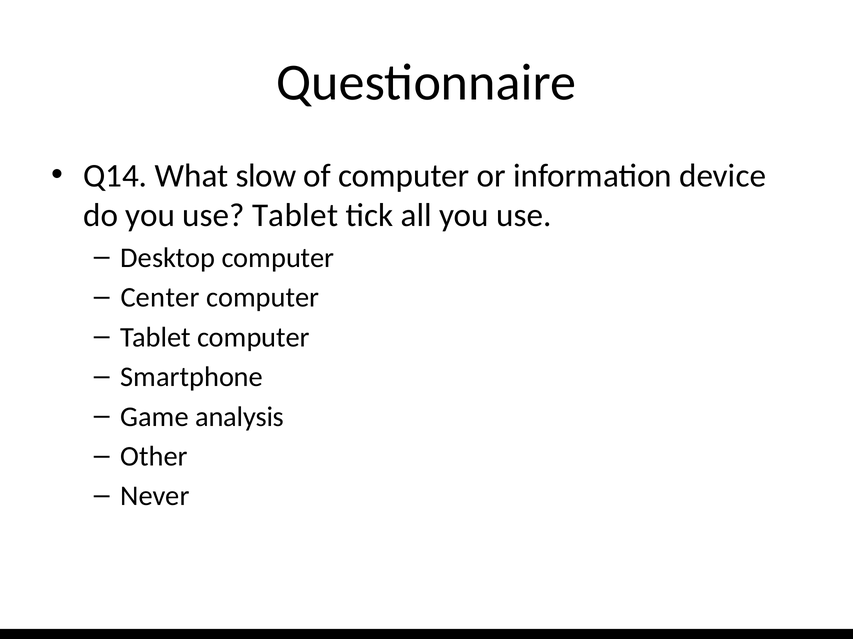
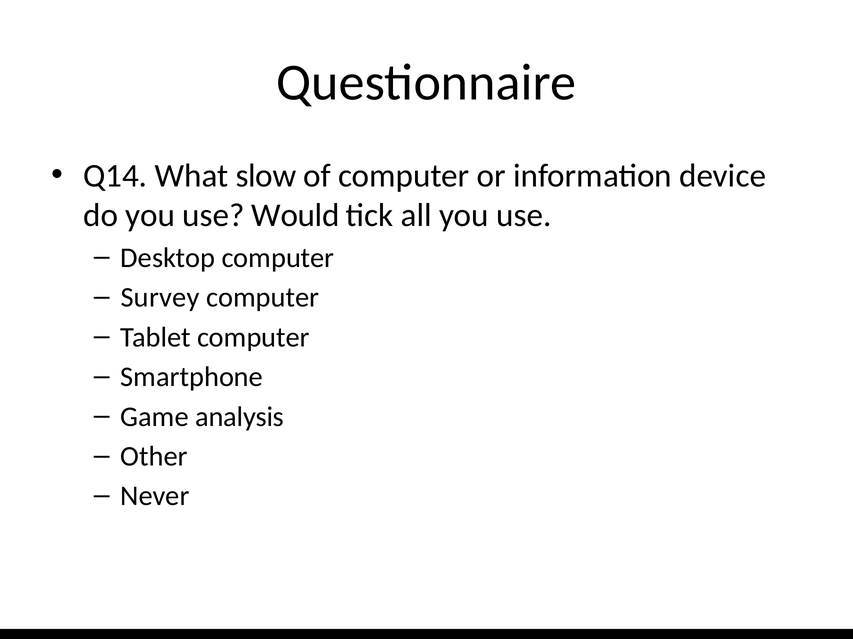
use Tablet: Tablet -> Would
Center: Center -> Survey
